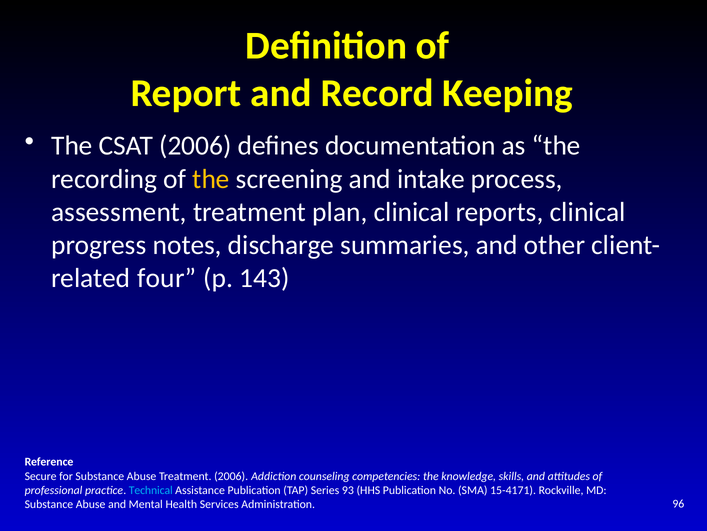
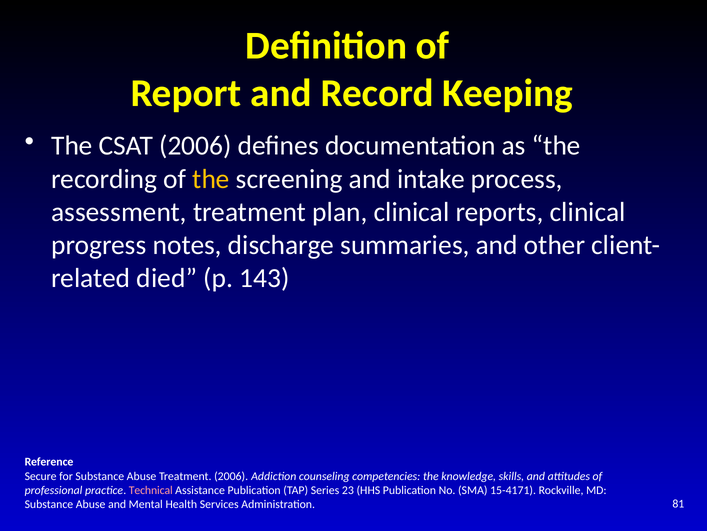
four: four -> died
Technical colour: light blue -> pink
93: 93 -> 23
96: 96 -> 81
